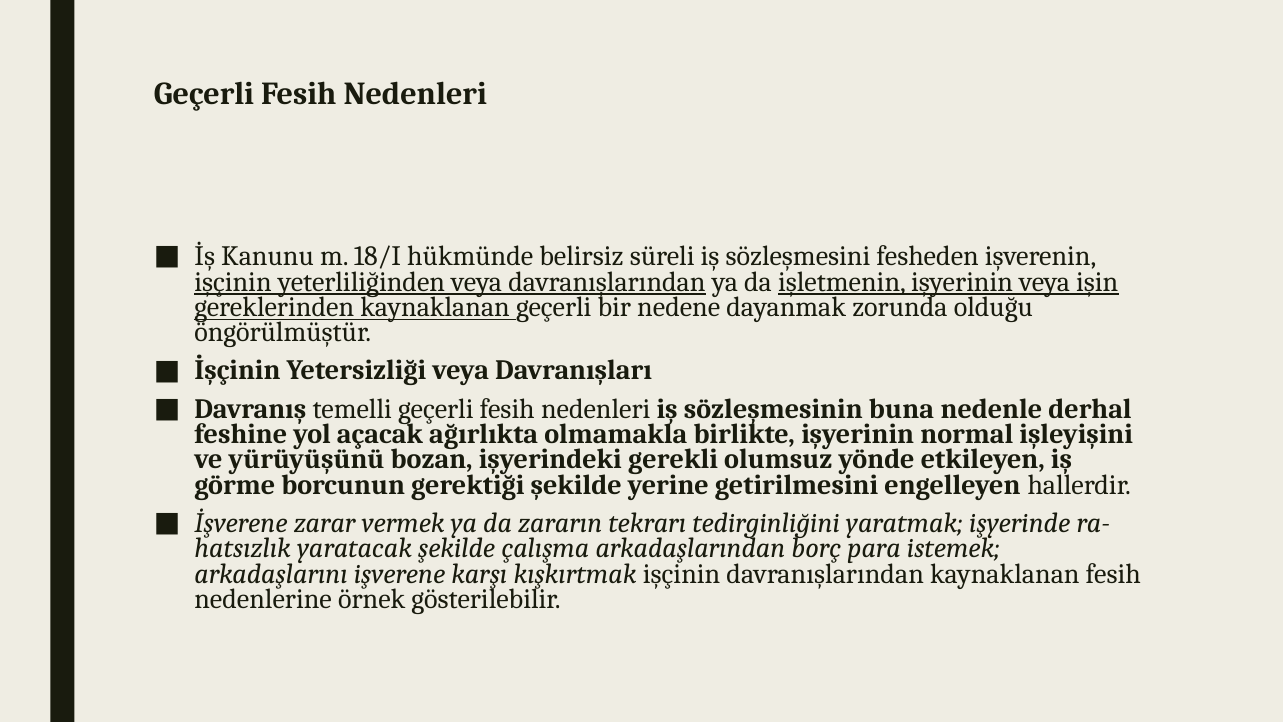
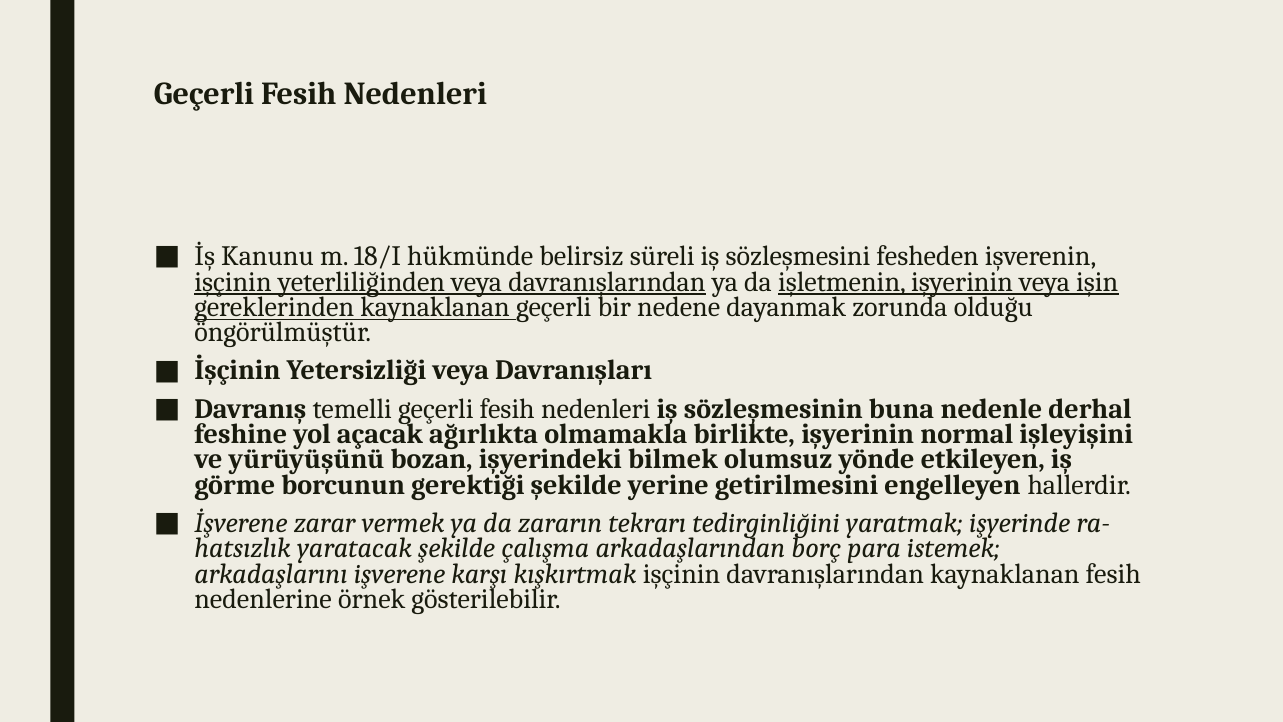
gerekli: gerekli -> bilmek
